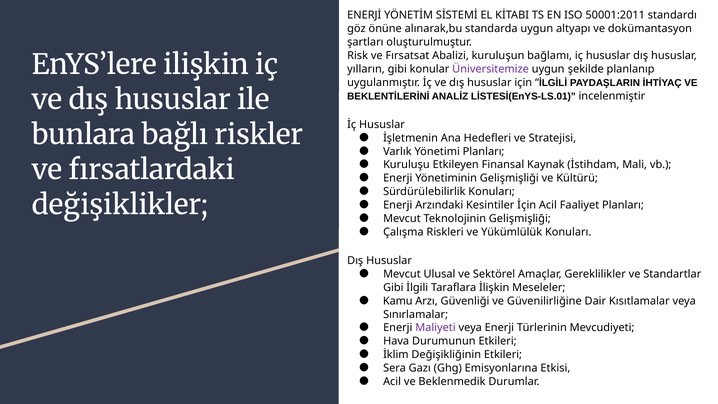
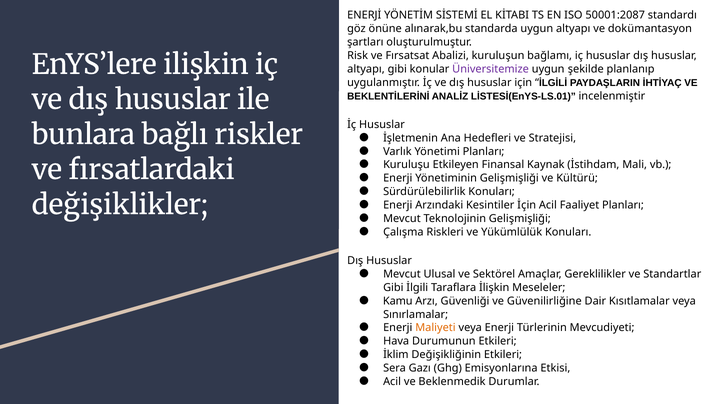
50001:2011: 50001:2011 -> 50001:2087
yılların at (366, 69): yılların -> altyapı
Maliyeti colour: purple -> orange
